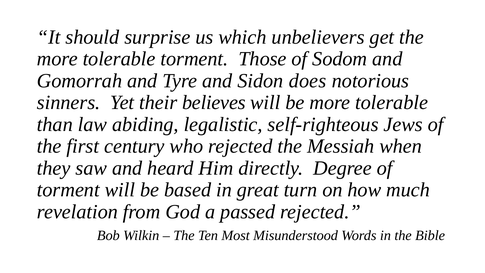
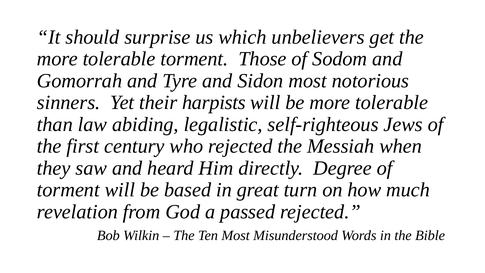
Sidon does: does -> most
believes: believes -> harpists
